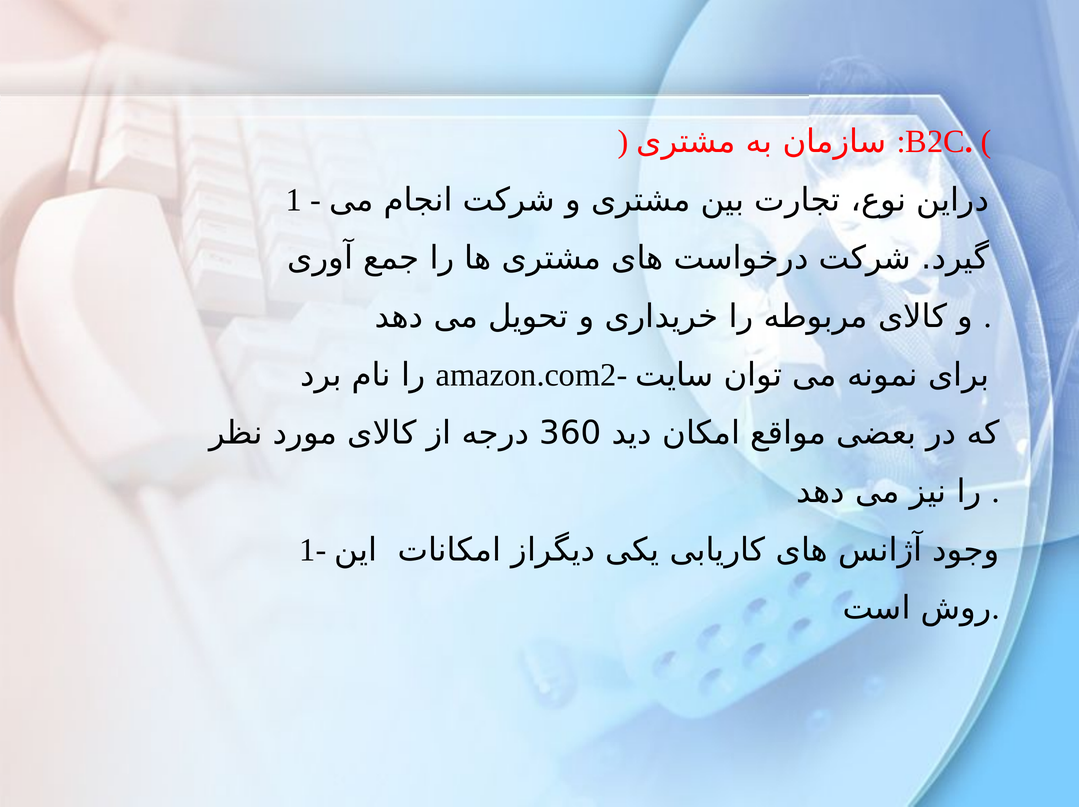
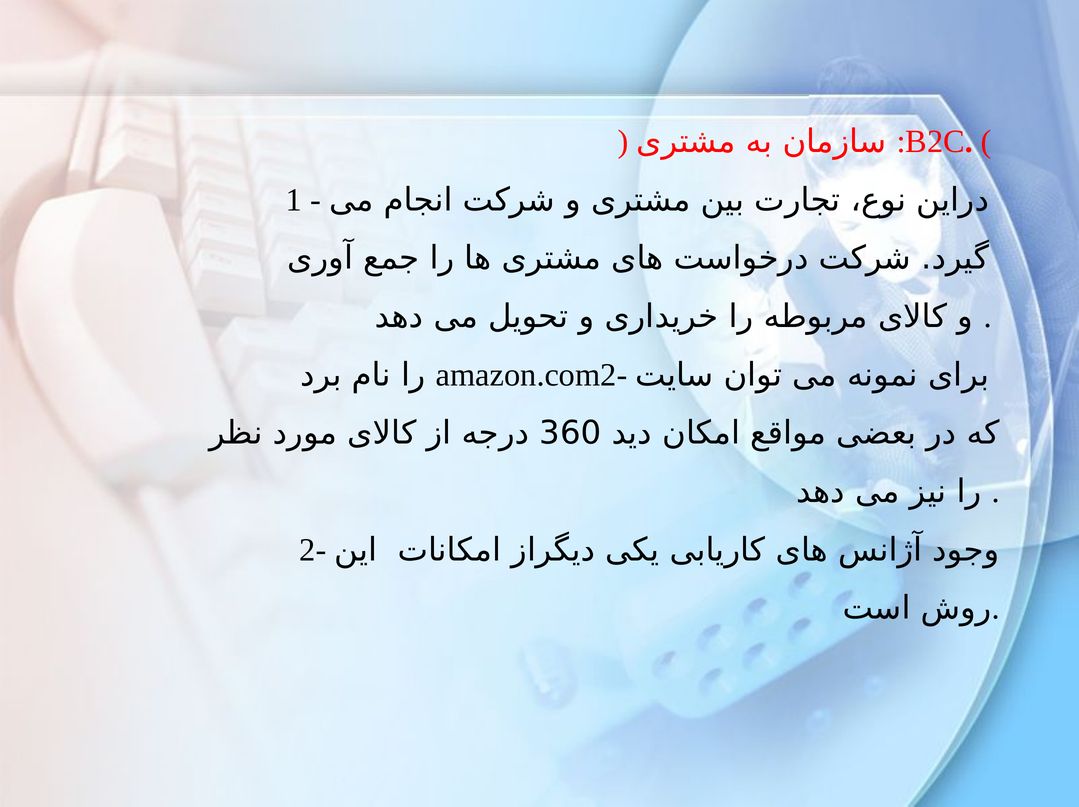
1-: 1- -> 2-
